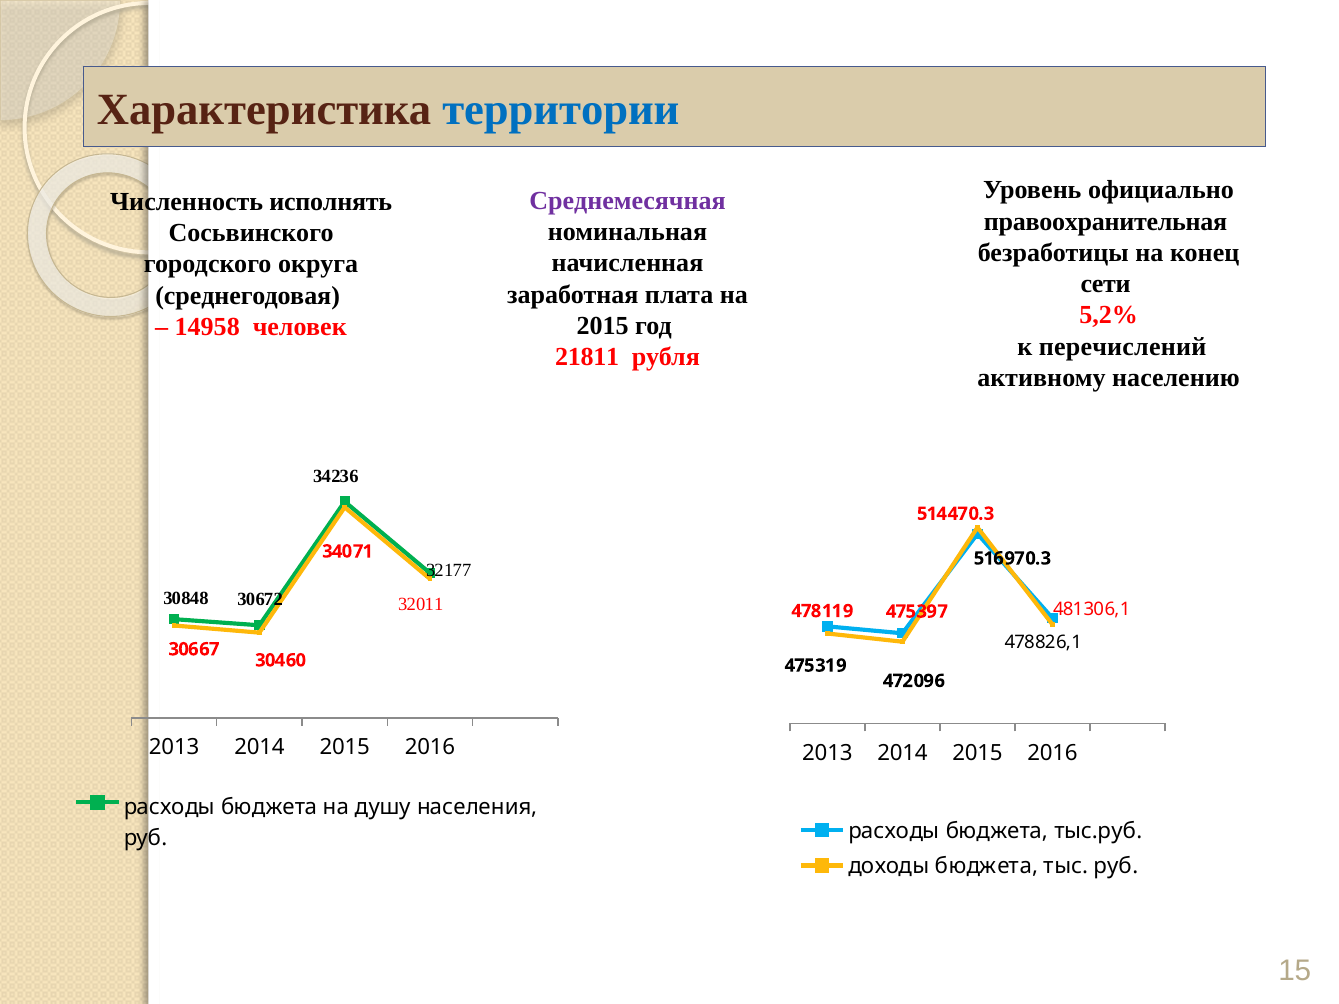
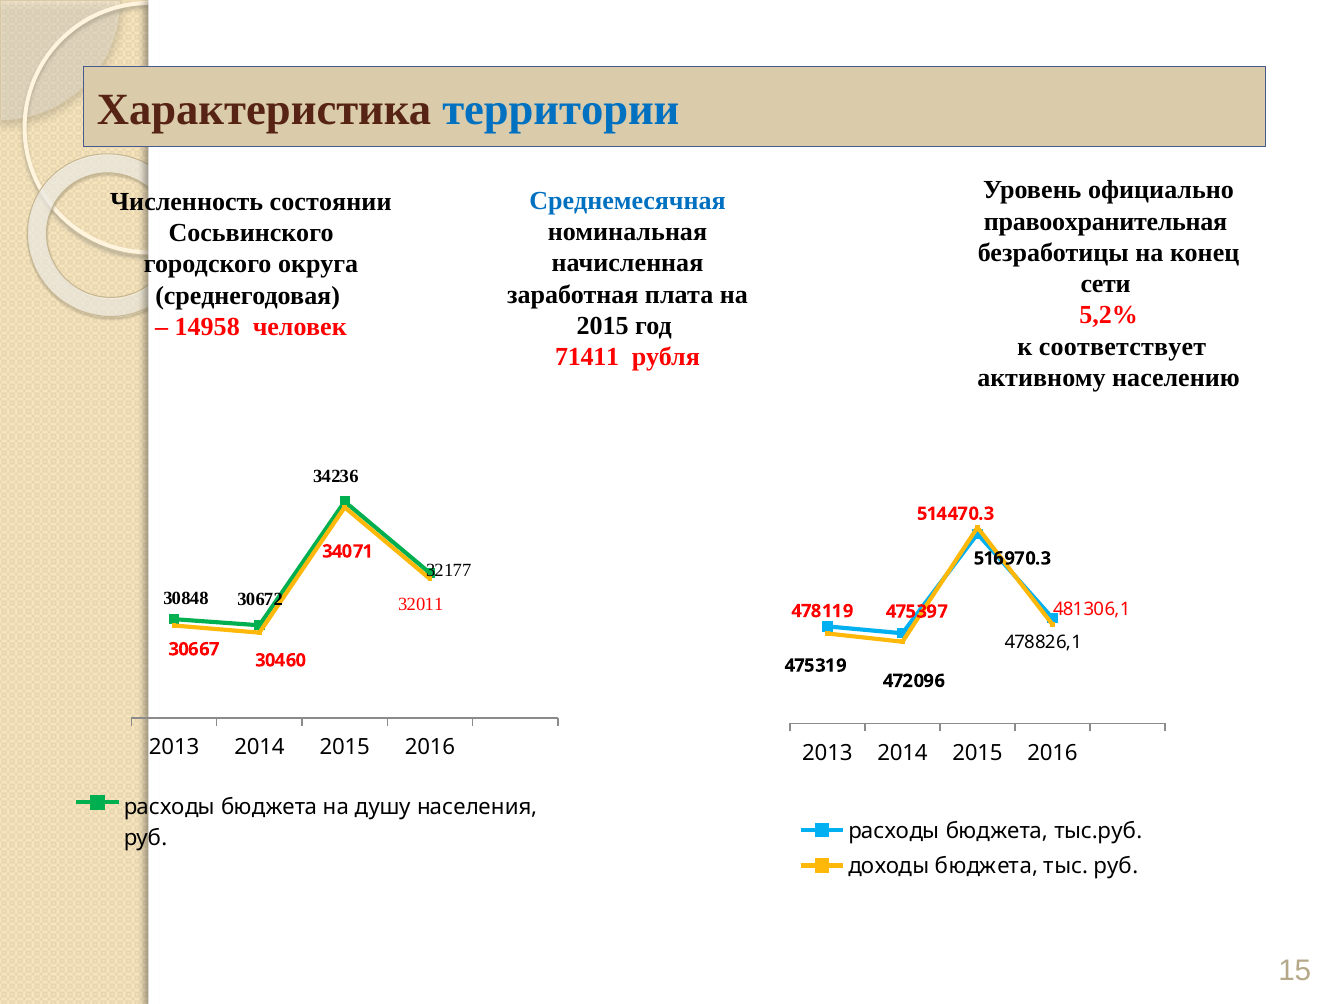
Среднемесячная colour: purple -> blue
исполнять: исполнять -> состоянии
перечислений: перечислений -> соответствует
21811: 21811 -> 71411
